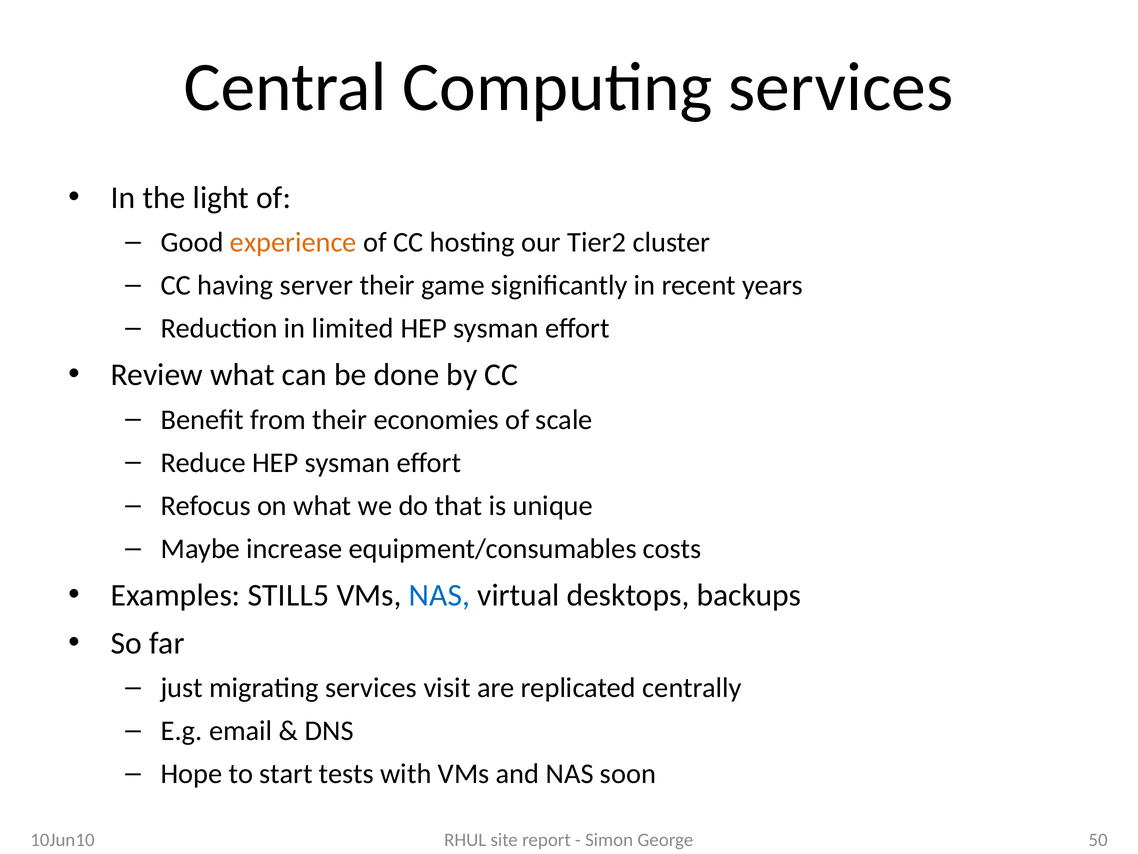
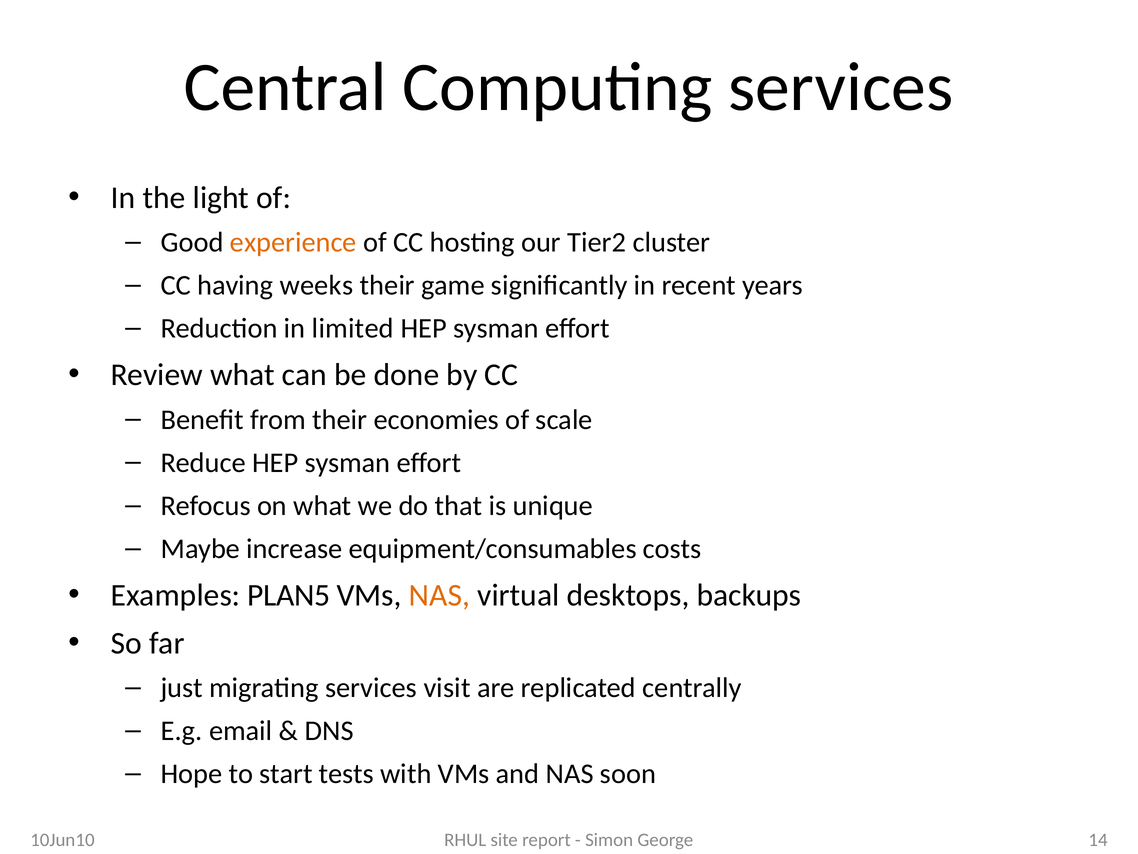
server: server -> weeks
STILL5: STILL5 -> PLAN5
NAS at (439, 595) colour: blue -> orange
50: 50 -> 14
